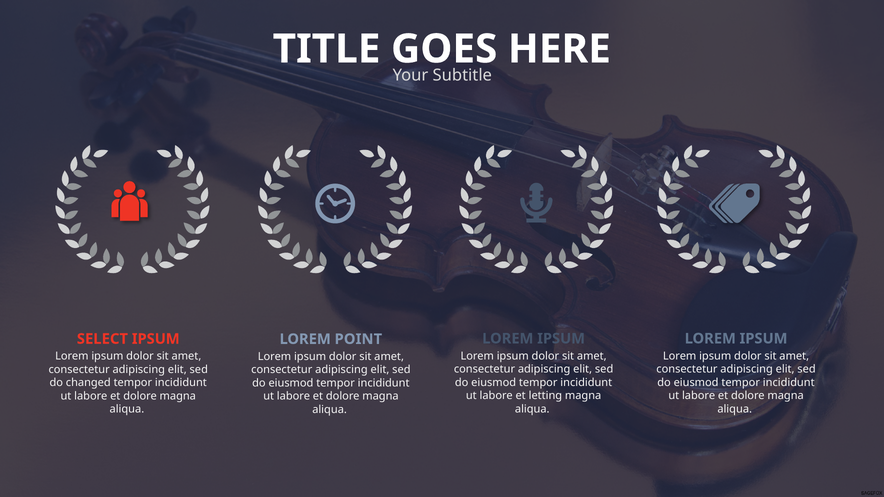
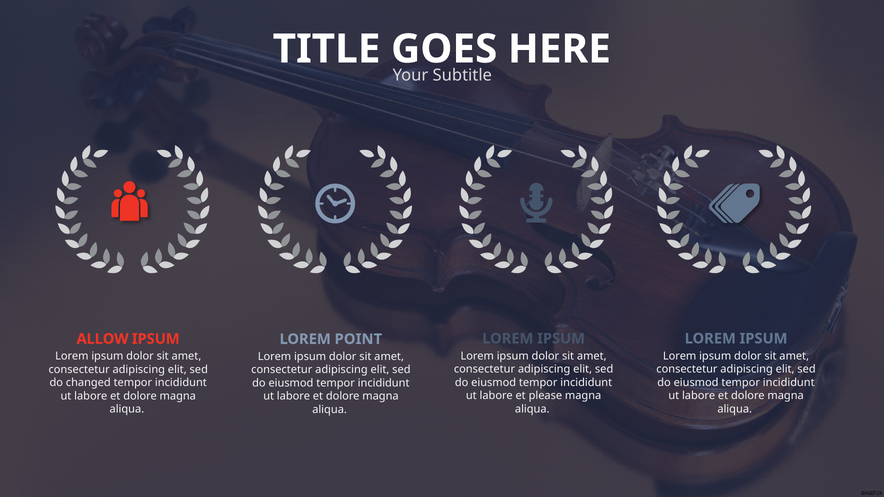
SELECT: SELECT -> ALLOW
letting: letting -> please
